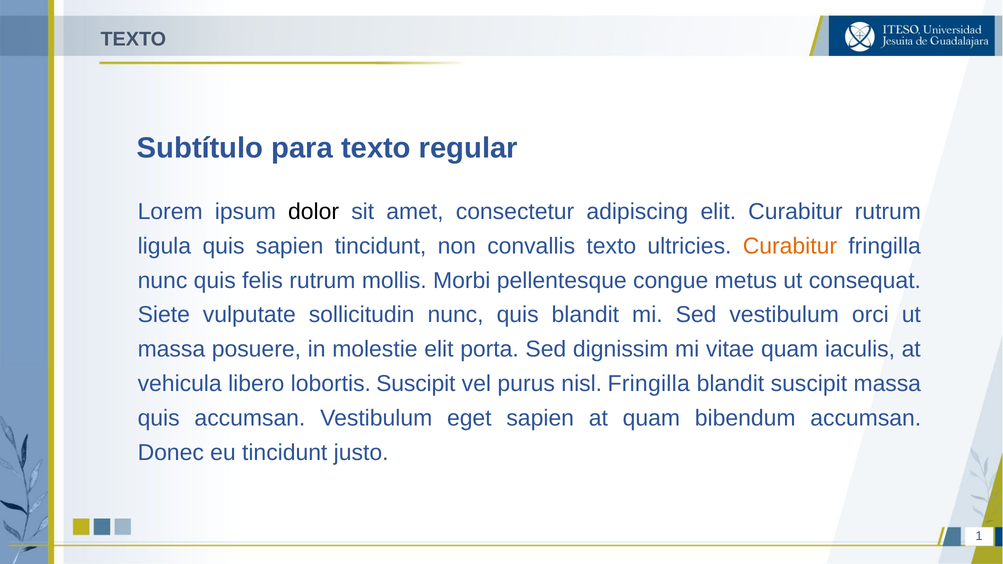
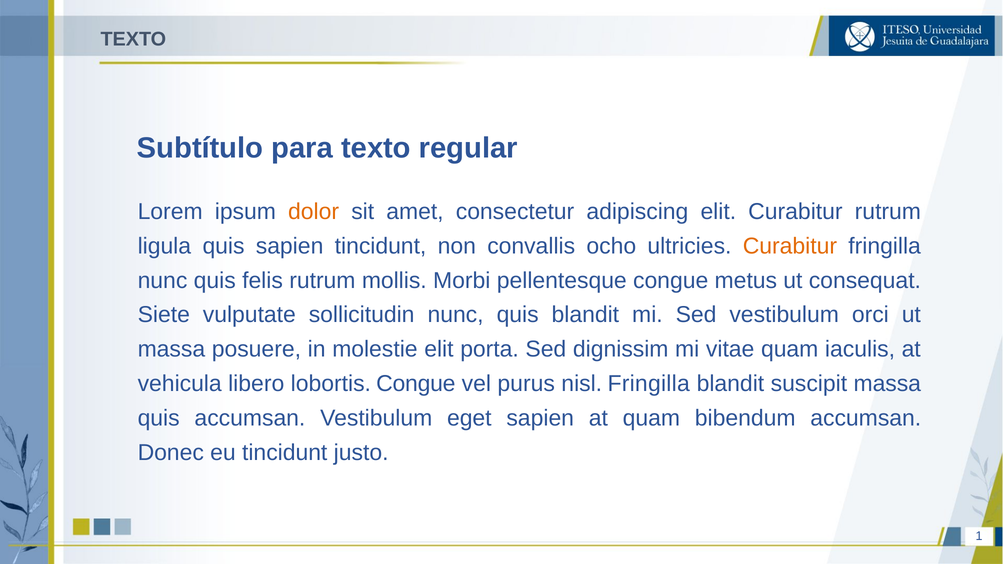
dolor colour: black -> orange
convallis texto: texto -> ocho
lobortis Suscipit: Suscipit -> Congue
